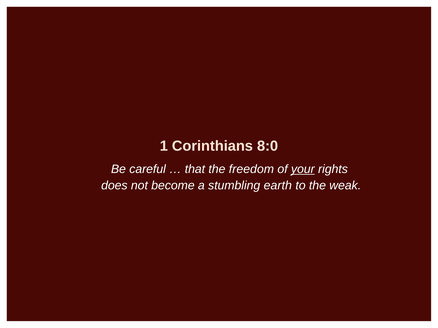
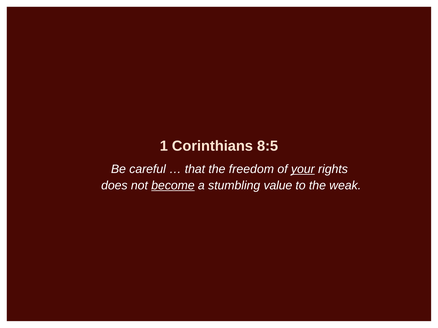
8:0: 8:0 -> 8:5
become underline: none -> present
earth: earth -> value
